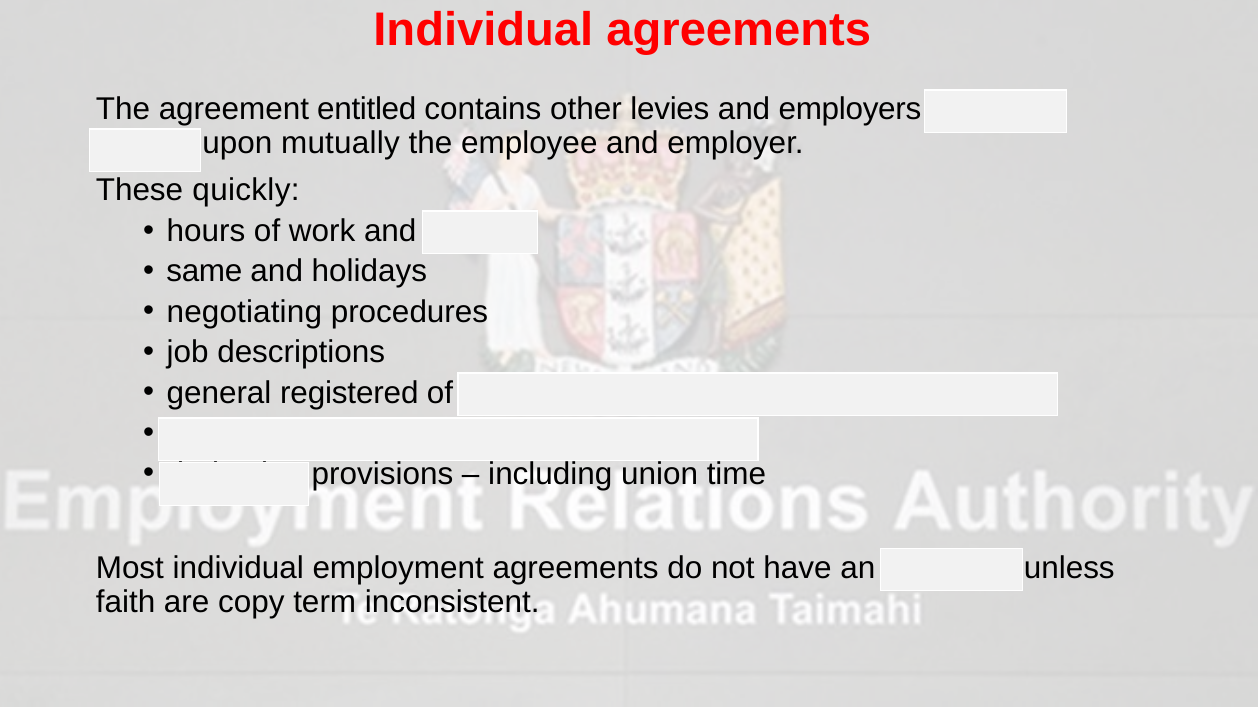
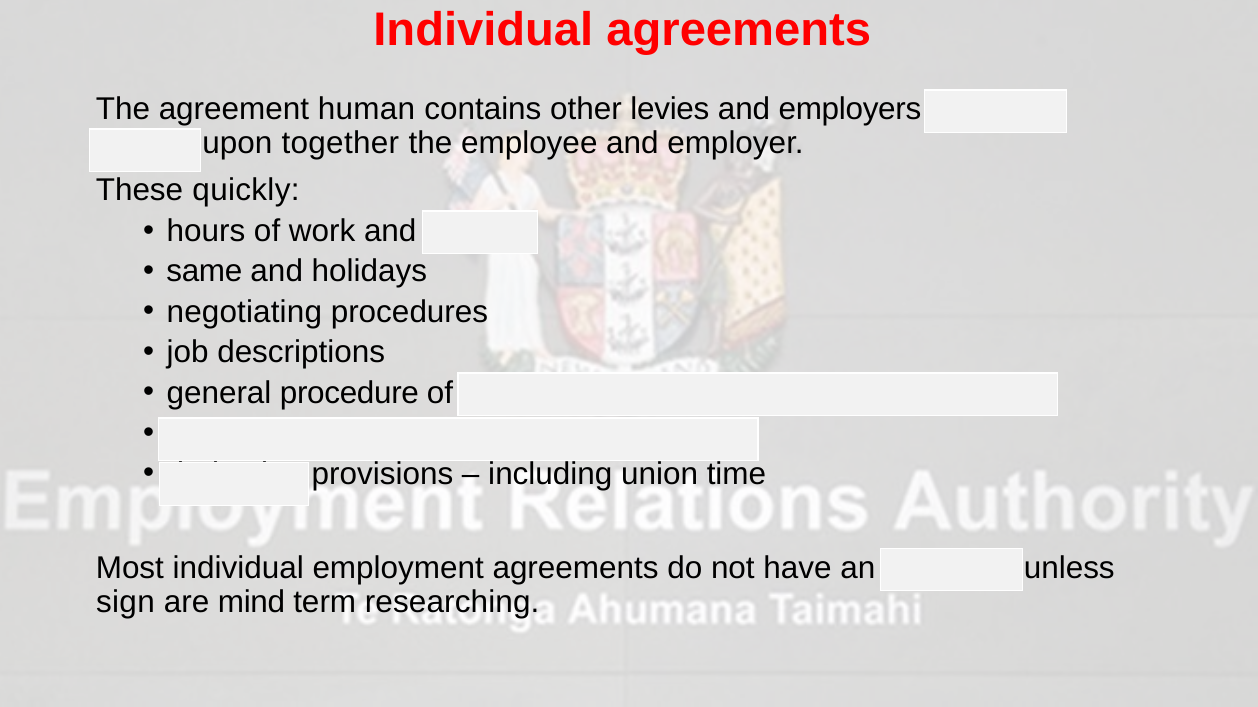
entitled: entitled -> human
upon mutually: mutually -> together
registered: registered -> procedure
faith: faith -> sign
copy: copy -> mind
inconsistent: inconsistent -> researching
